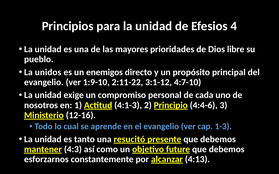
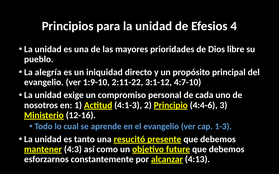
unidos: unidos -> alegría
enemigos: enemigos -> iniquidad
